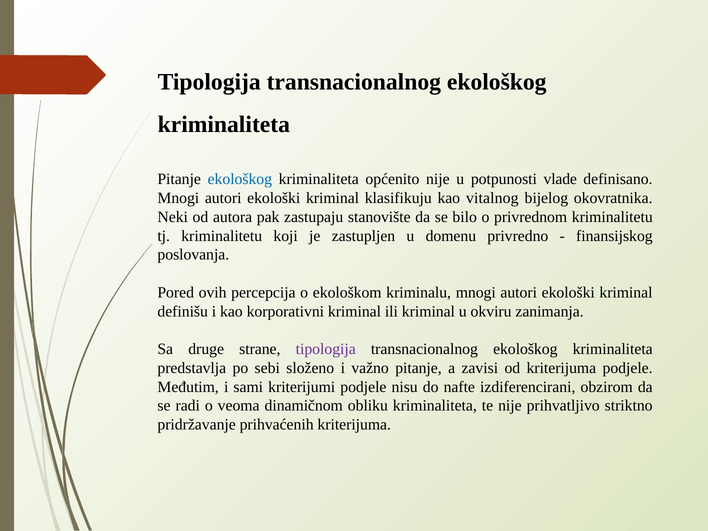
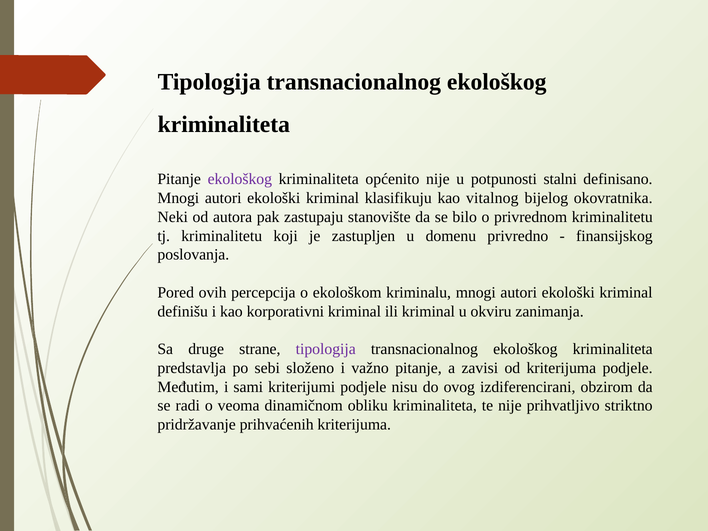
ekološkog at (240, 179) colour: blue -> purple
vlade: vlade -> stalni
nafte: nafte -> ovog
